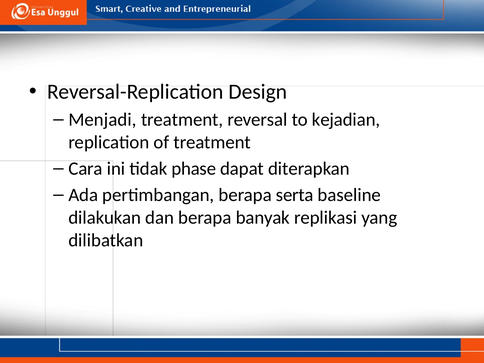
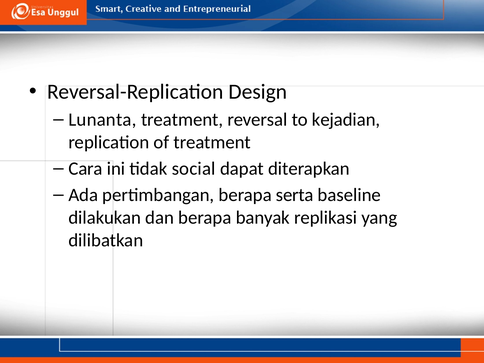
Menjadi: Menjadi -> Lunanta
phase: phase -> social
